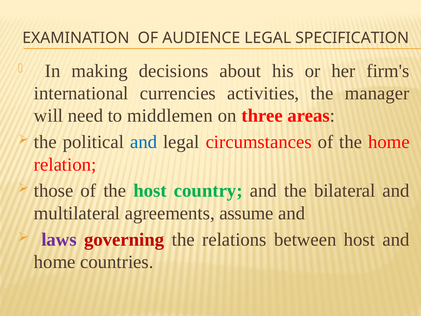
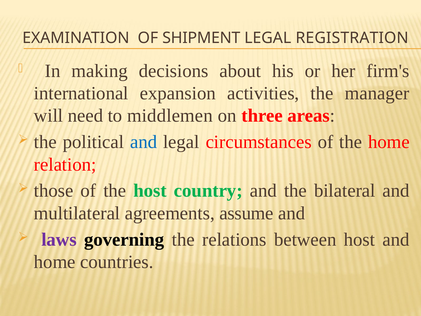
AUDIENCE: AUDIENCE -> SHIPMENT
SPECIFICATION: SPECIFICATION -> REGISTRATION
currencies: currencies -> expansion
governing colour: red -> black
